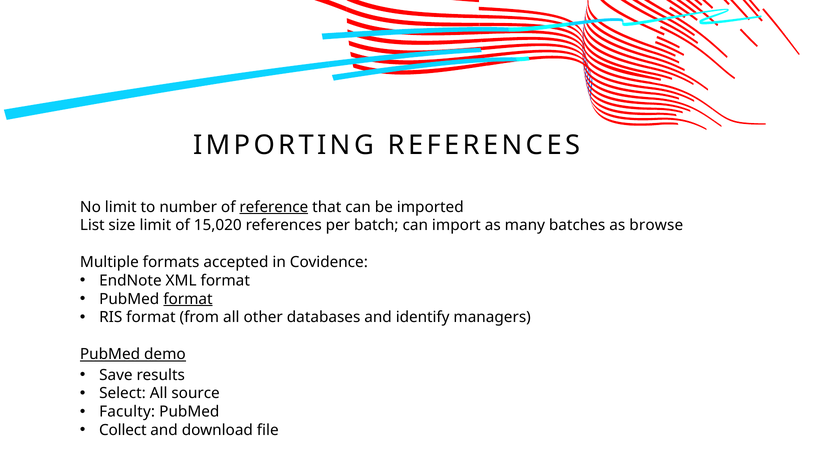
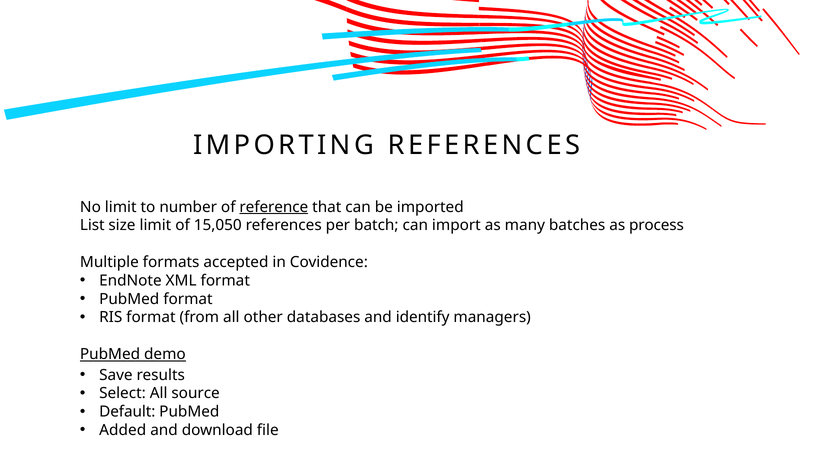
15,020: 15,020 -> 15,050
browse: browse -> process
format at (188, 299) underline: present -> none
Faculty: Faculty -> Default
Collect: Collect -> Added
